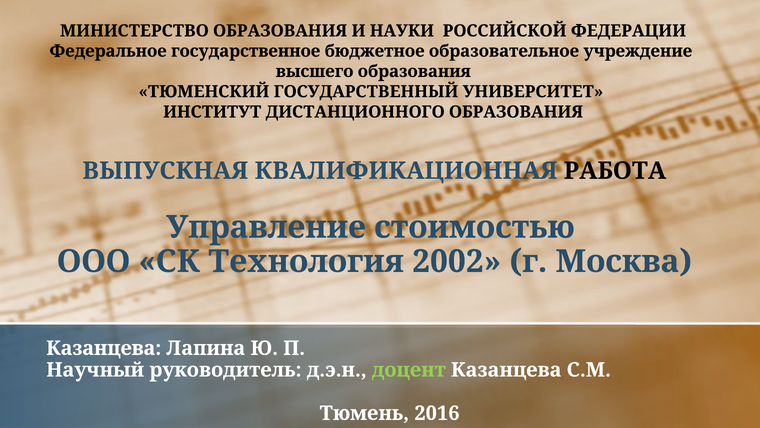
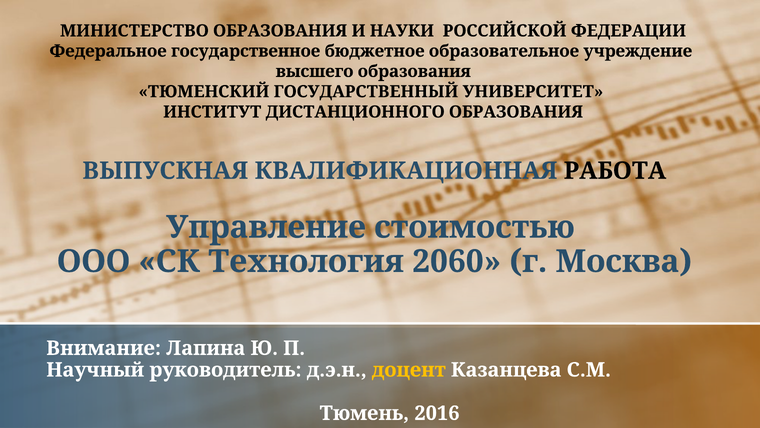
2002: 2002 -> 2060
Казанцева at (104, 348): Казанцева -> Внимание
доцент colour: light green -> yellow
